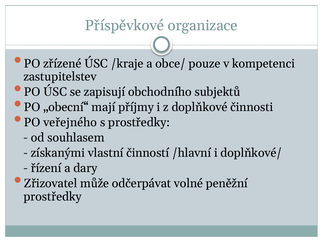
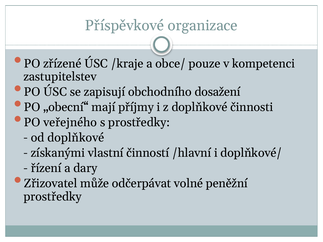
subjektů: subjektů -> dosažení
od souhlasem: souhlasem -> doplňkové
